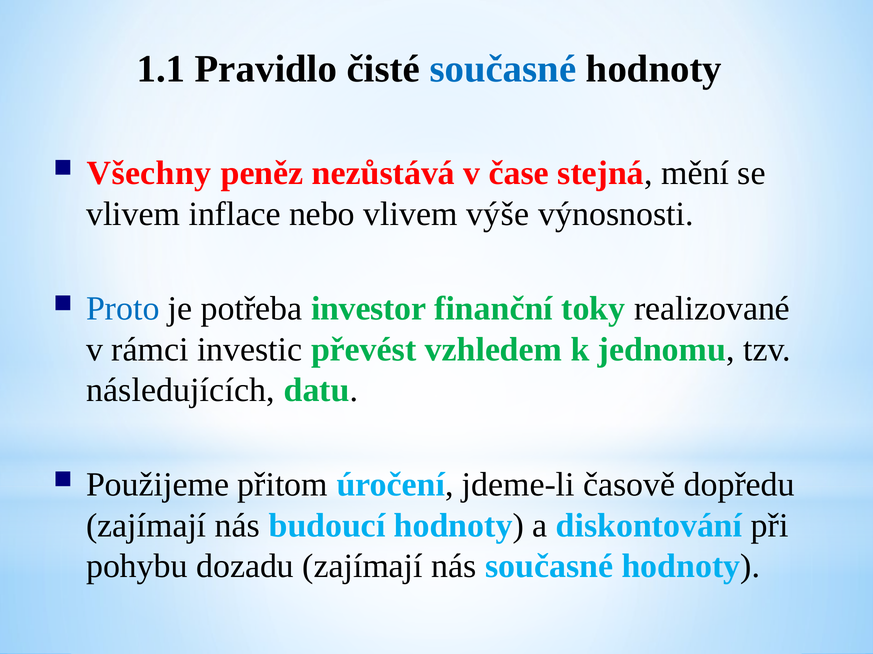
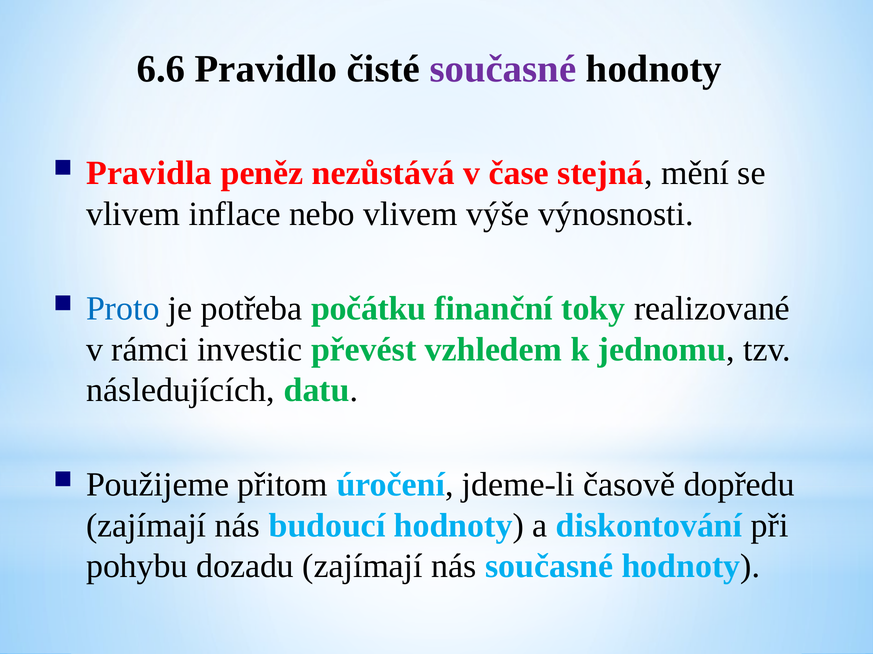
1.1: 1.1 -> 6.6
současné at (503, 69) colour: blue -> purple
Všechny: Všechny -> Pravidla
investor: investor -> počátku
